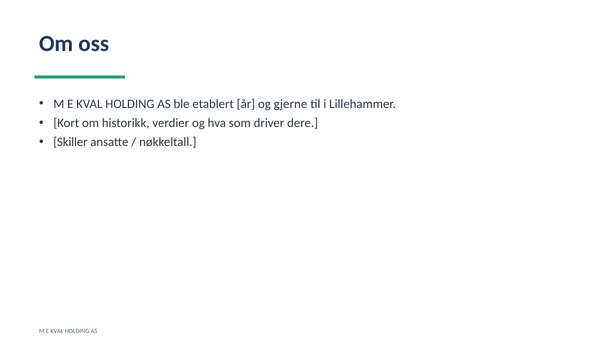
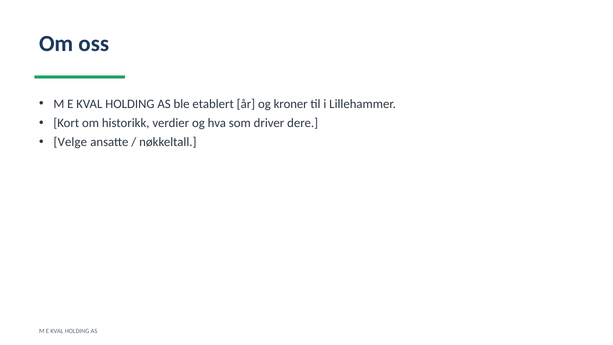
gjerne: gjerne -> kroner
Skiller: Skiller -> Velge
